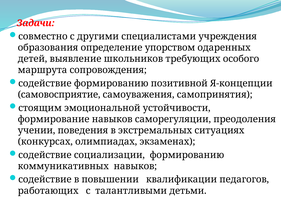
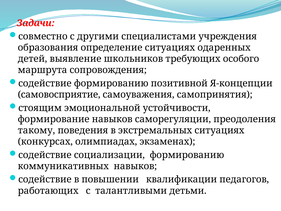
определение упорством: упорством -> ситуациях
учении: учении -> такому
